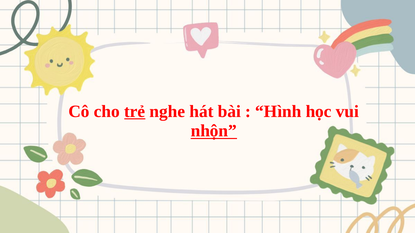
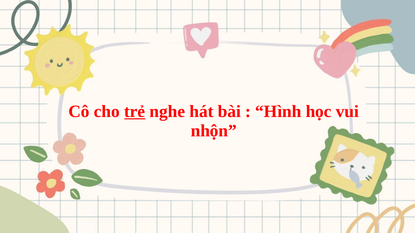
nhộn underline: present -> none
